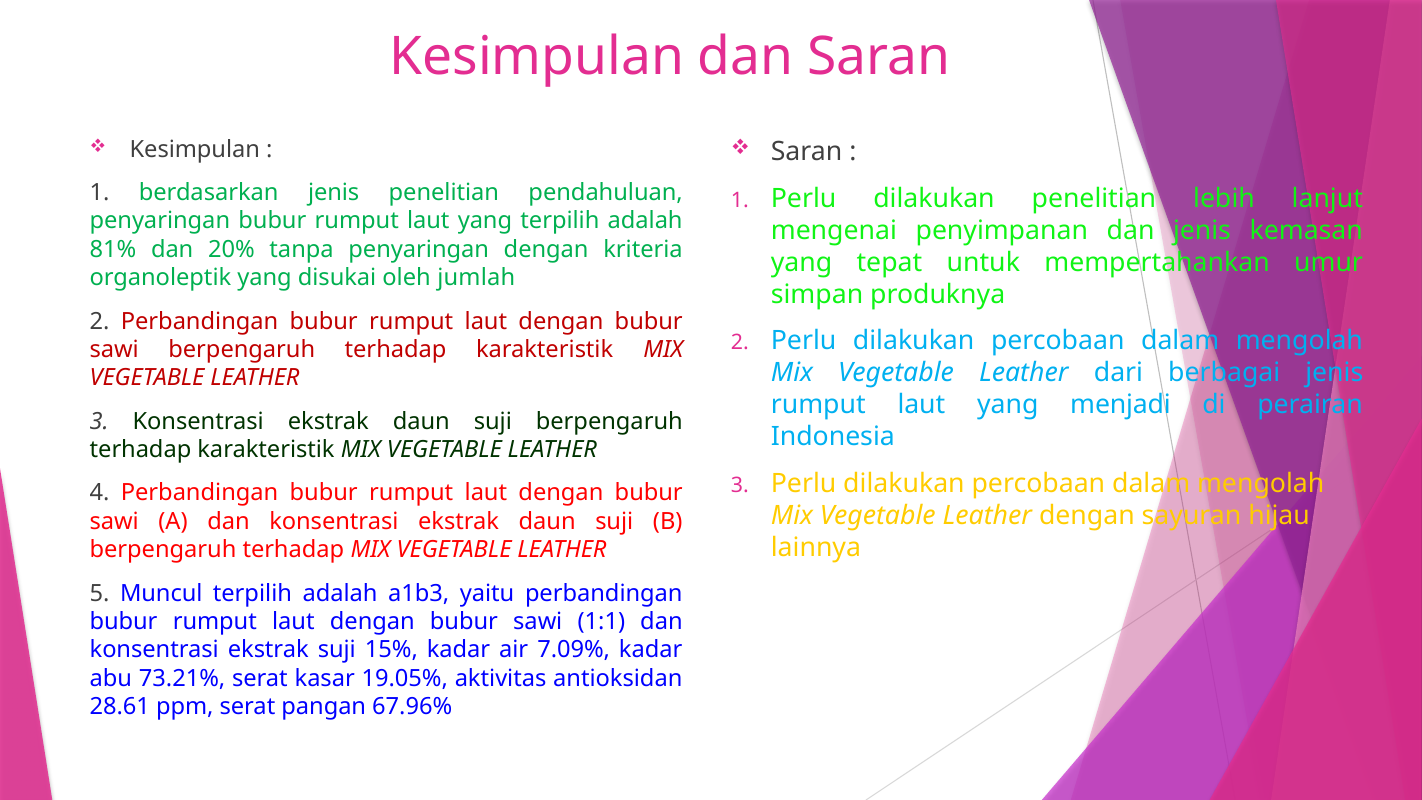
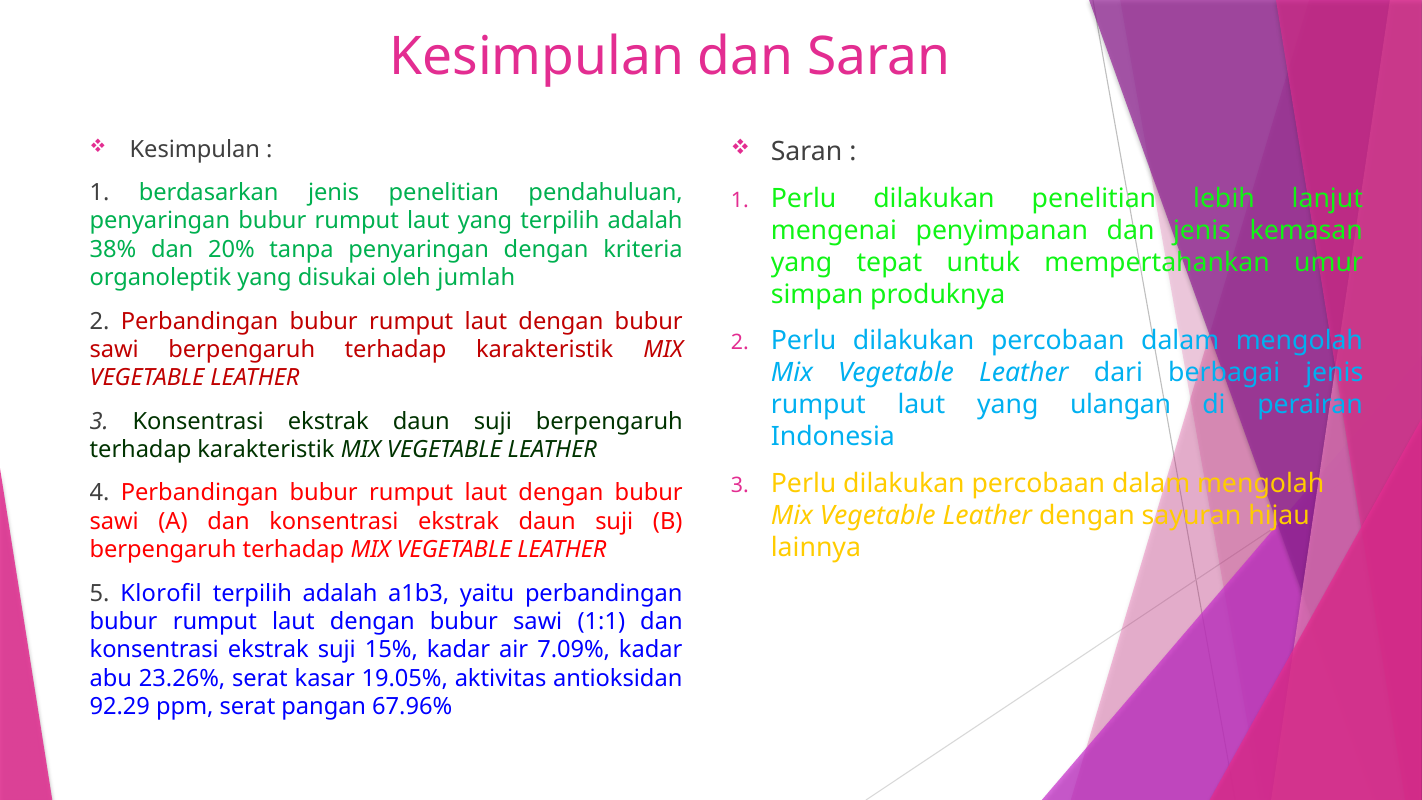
81%: 81% -> 38%
menjadi: menjadi -> ulangan
Muncul: Muncul -> Klorofil
73.21%: 73.21% -> 23.26%
28.61: 28.61 -> 92.29
